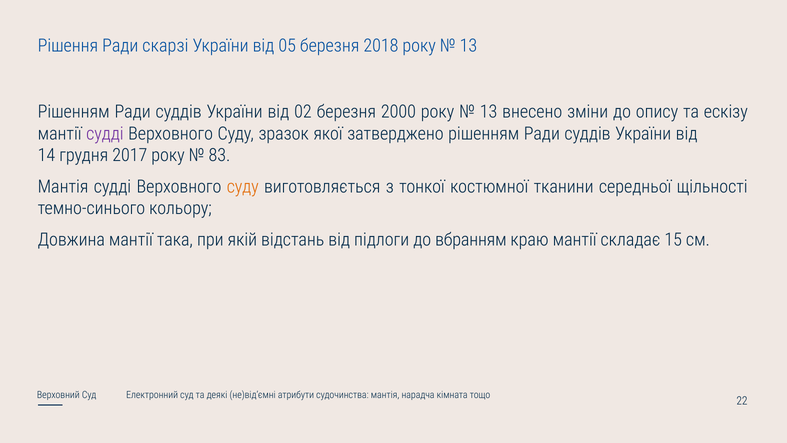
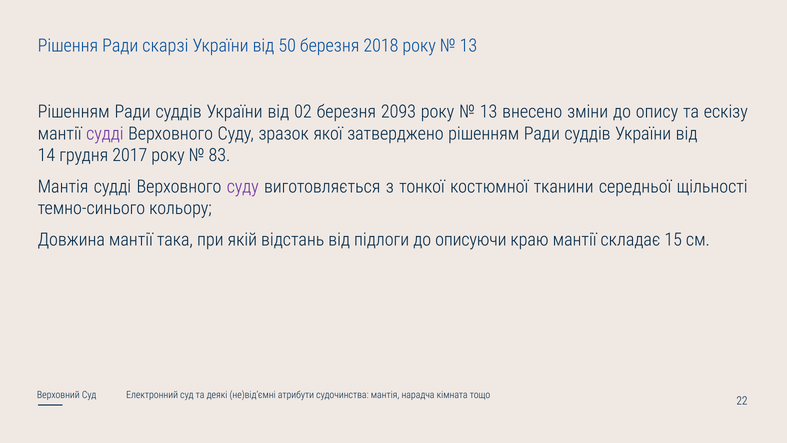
05: 05 -> 50
2000: 2000 -> 2093
суду at (243, 187) colour: orange -> purple
вбранням: вбранням -> описуючи
